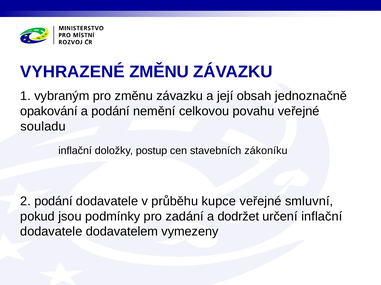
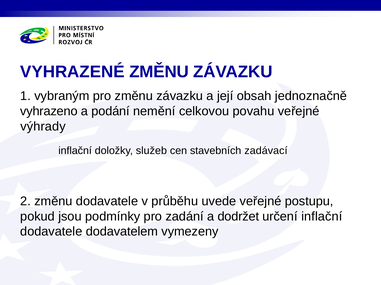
opakování: opakování -> vyhrazeno
souladu: souladu -> výhrady
postup: postup -> služeb
zákoníku: zákoníku -> zadávací
2 podání: podání -> změnu
kupce: kupce -> uvede
smluvní: smluvní -> postupu
